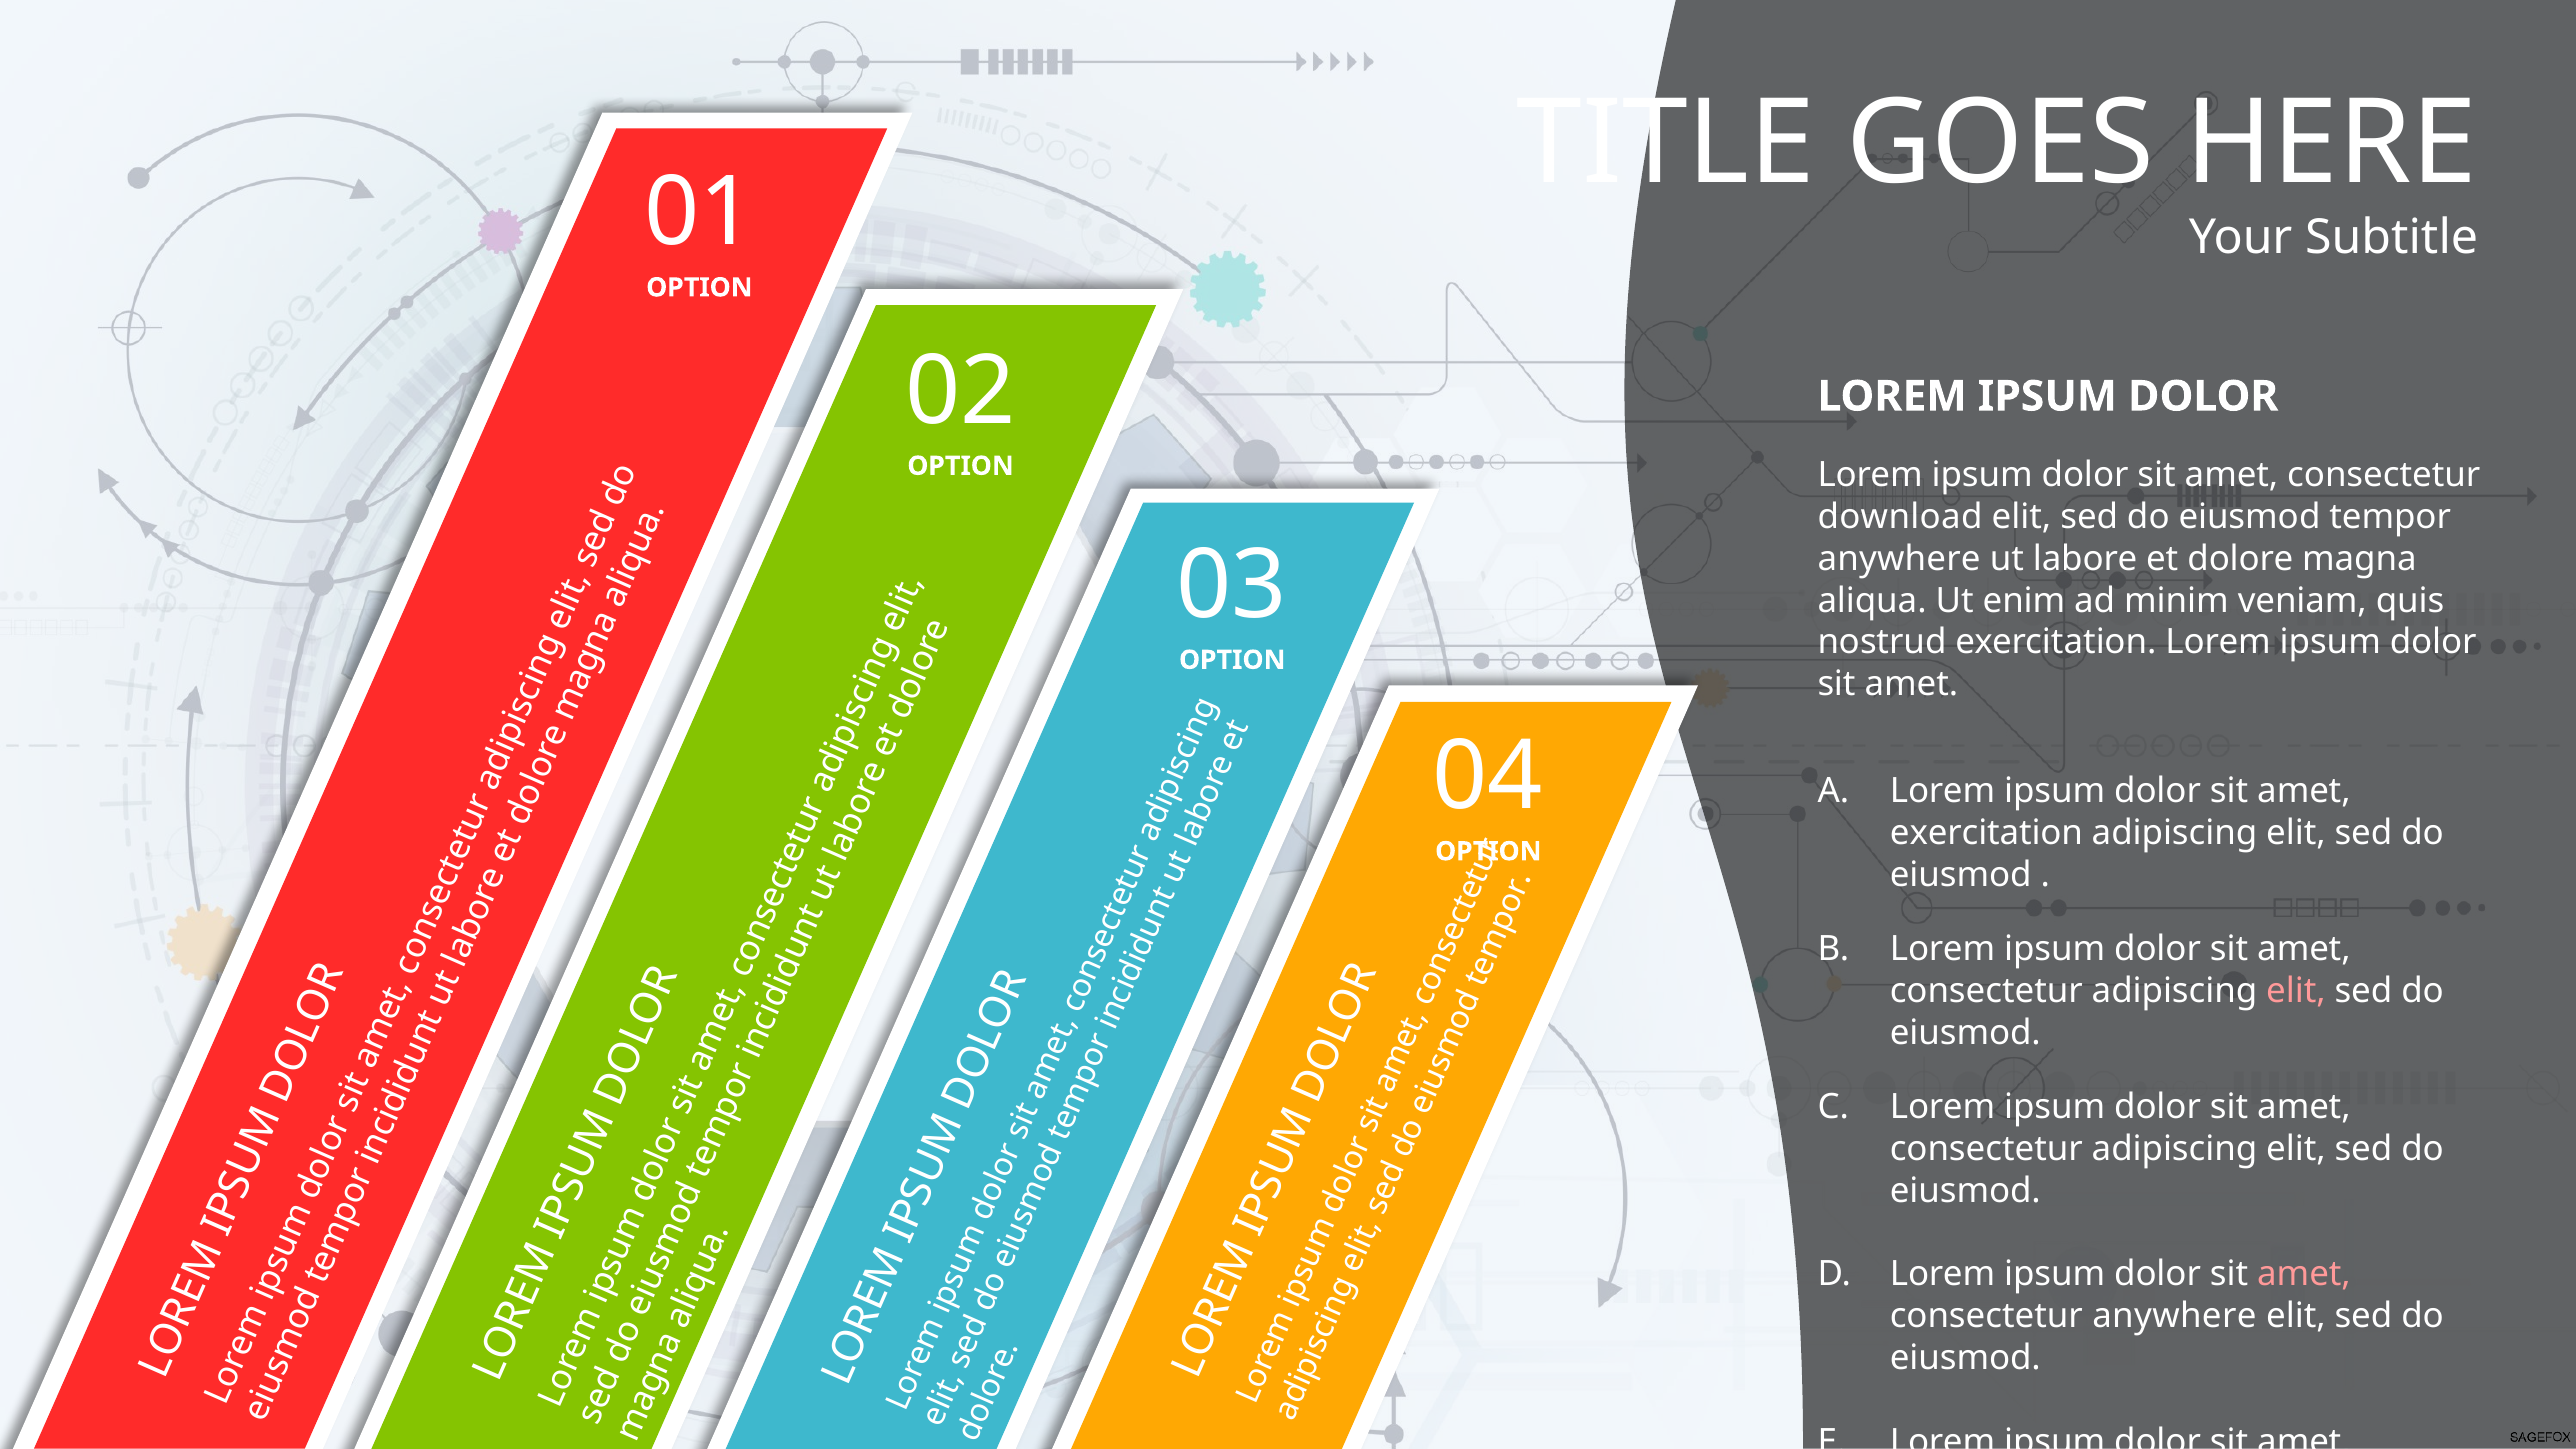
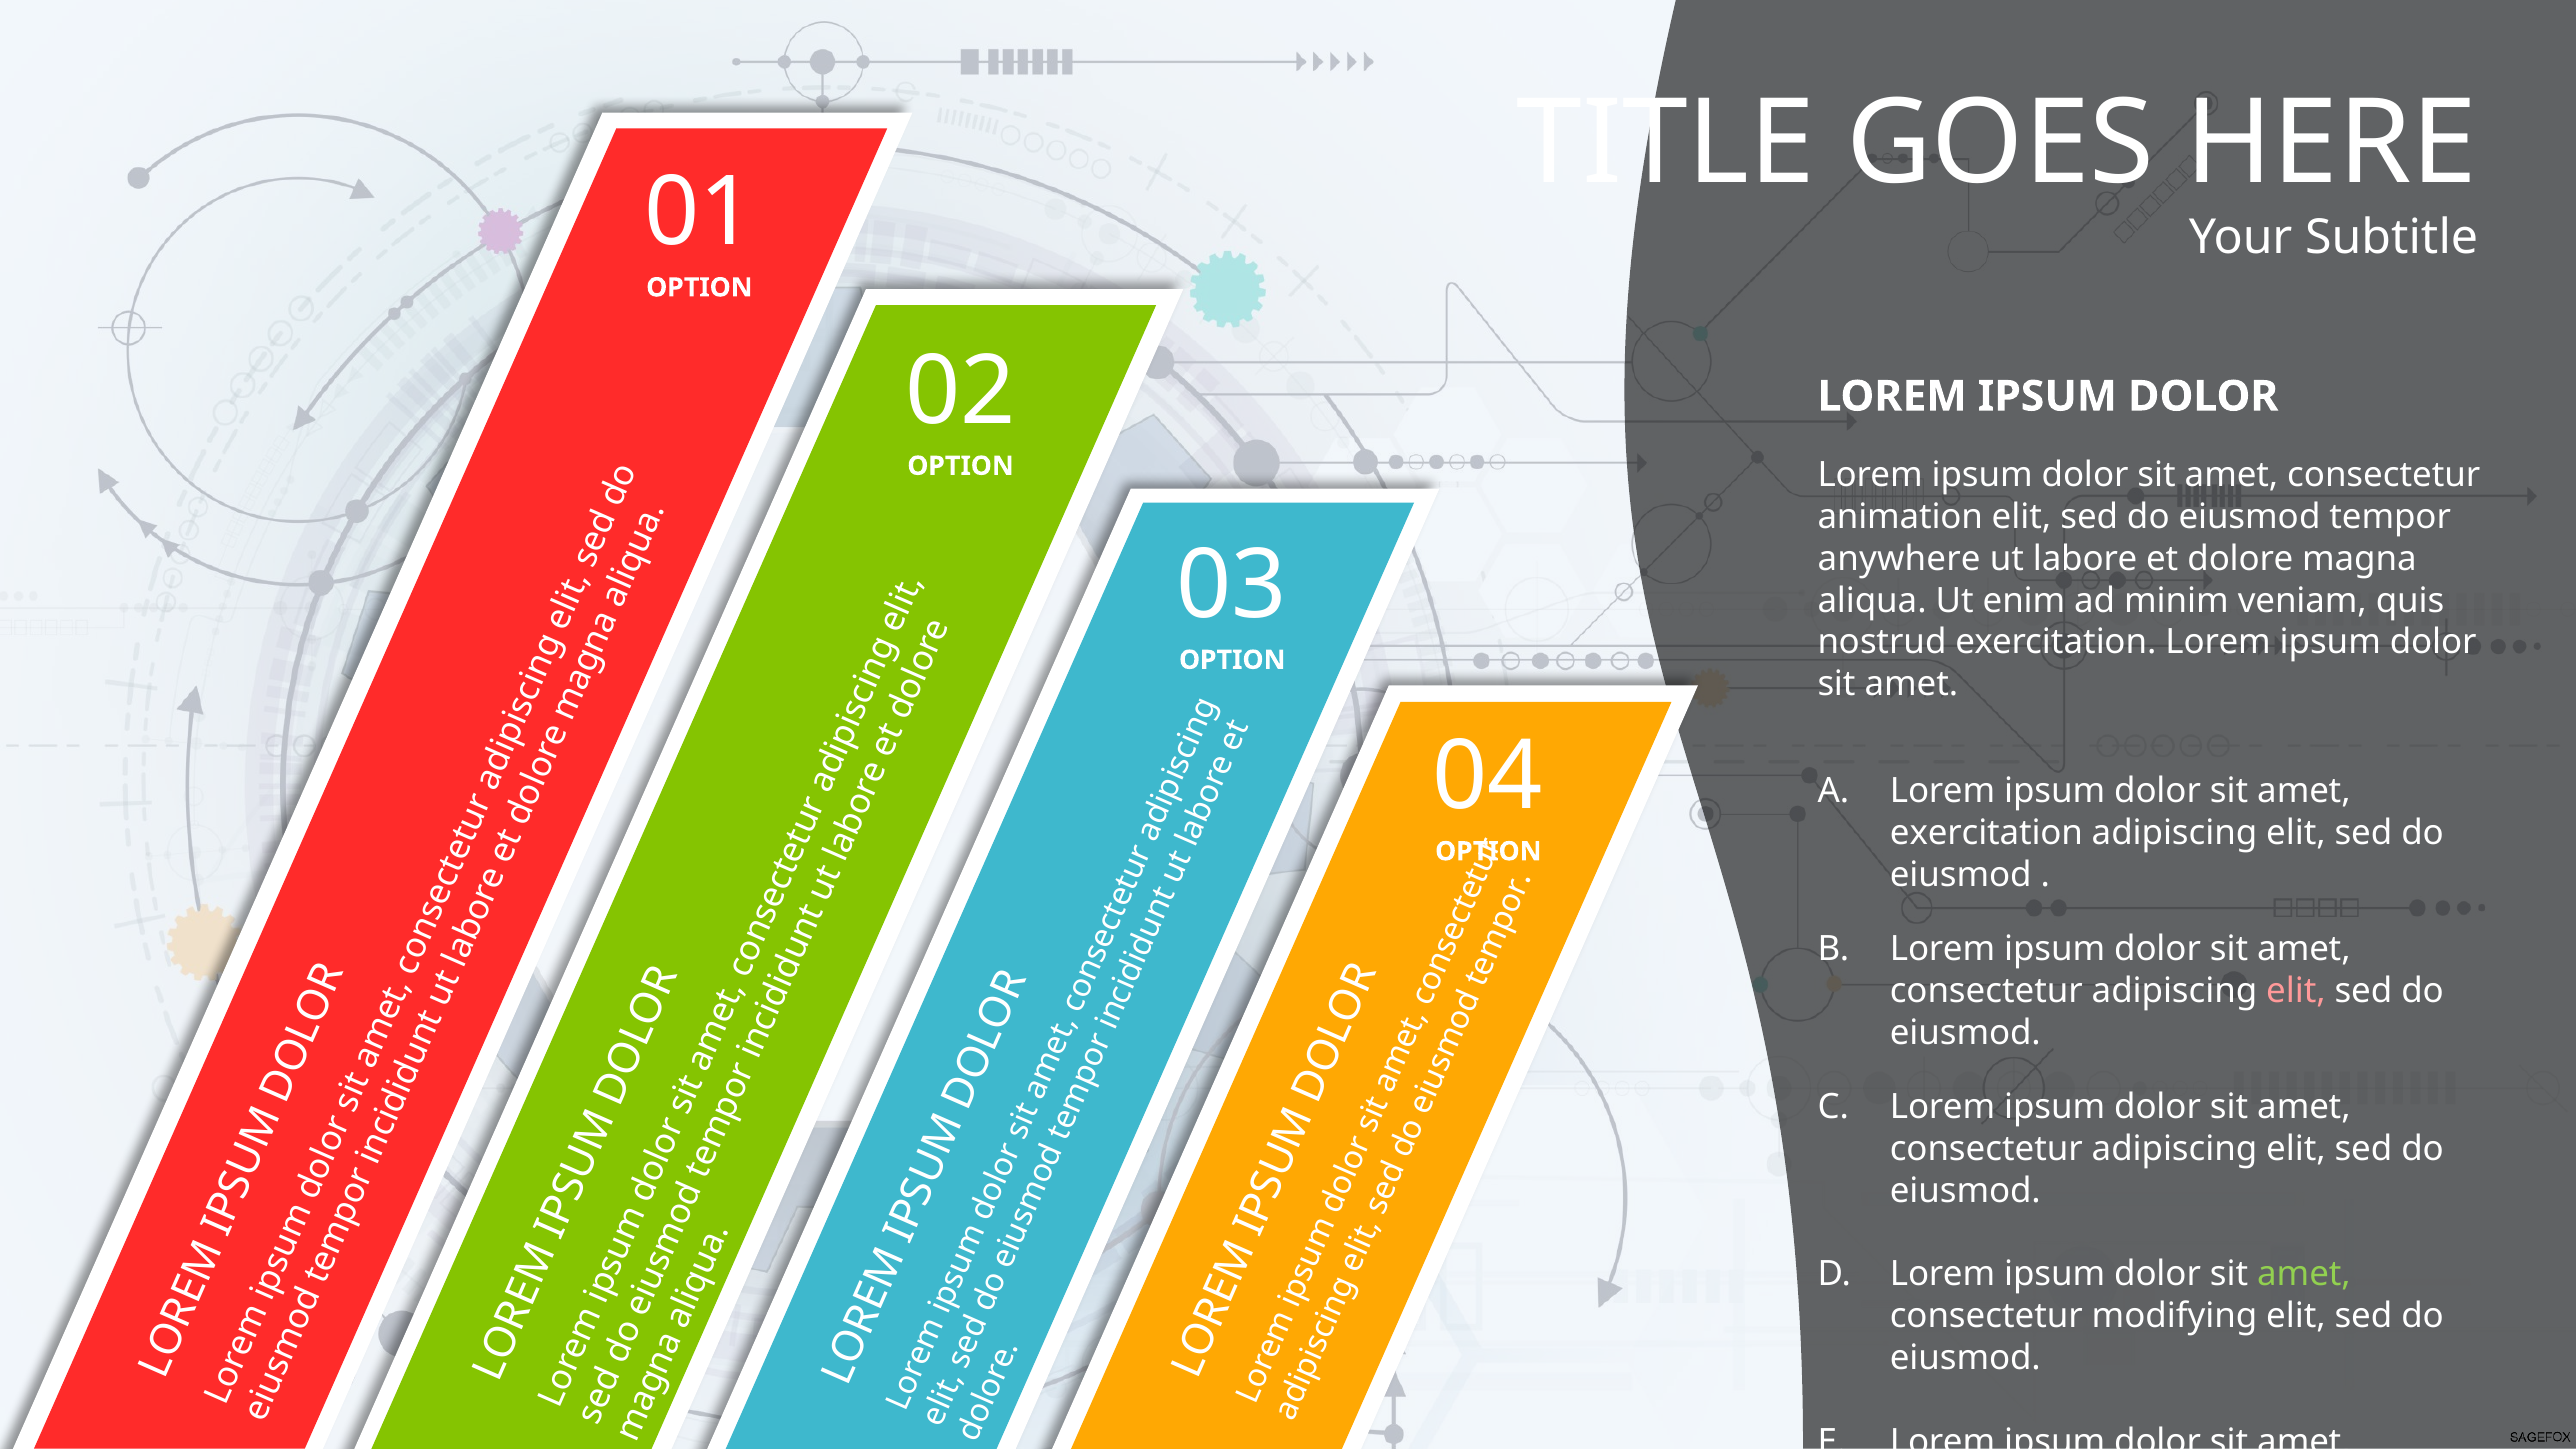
download: download -> animation
amet at (2304, 1274) colour: pink -> light green
consectetur anywhere: anywhere -> modifying
